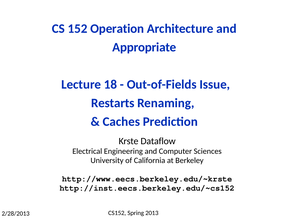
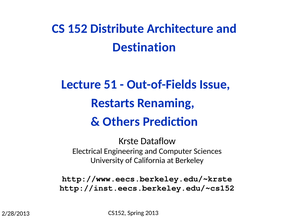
Operation: Operation -> Distribute
Appropriate: Appropriate -> Destination
18: 18 -> 51
Caches: Caches -> Others
